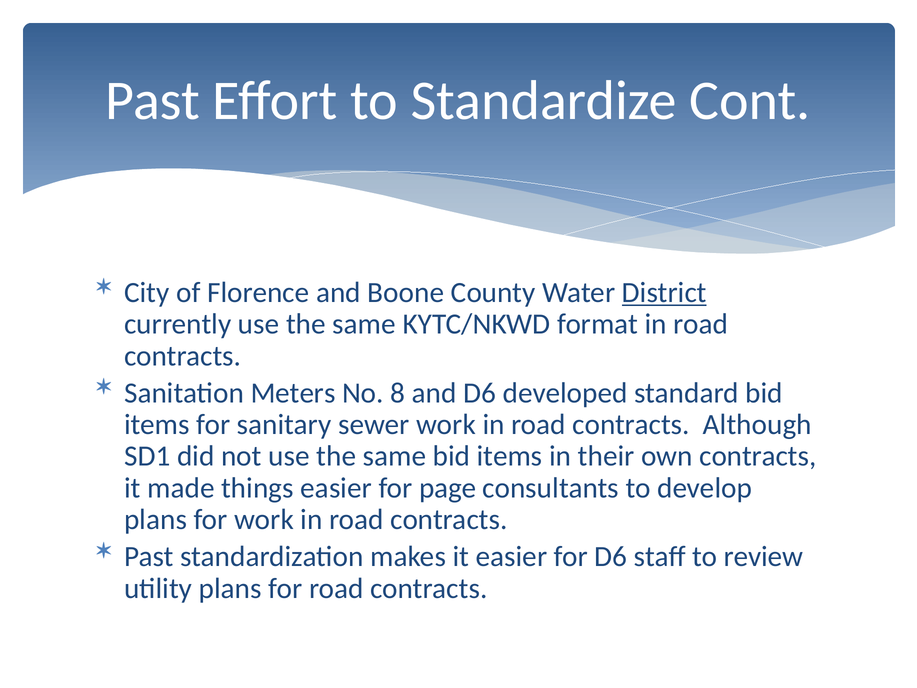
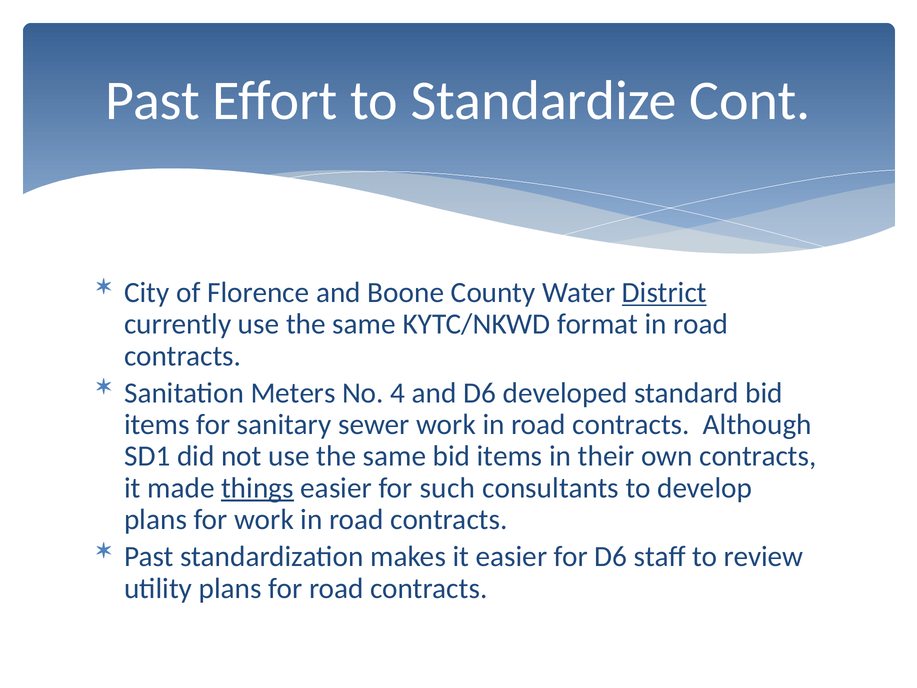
8: 8 -> 4
things underline: none -> present
page: page -> such
